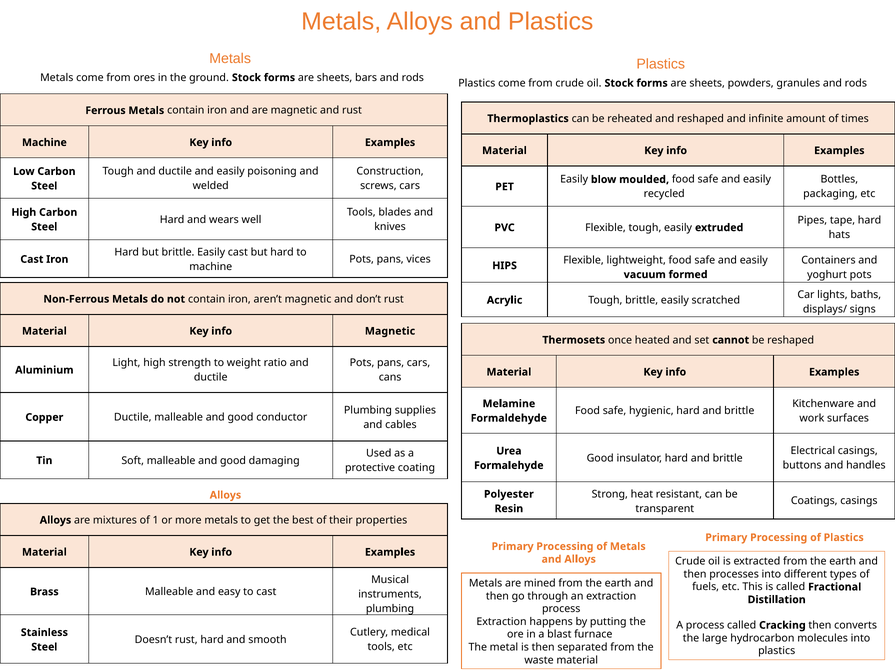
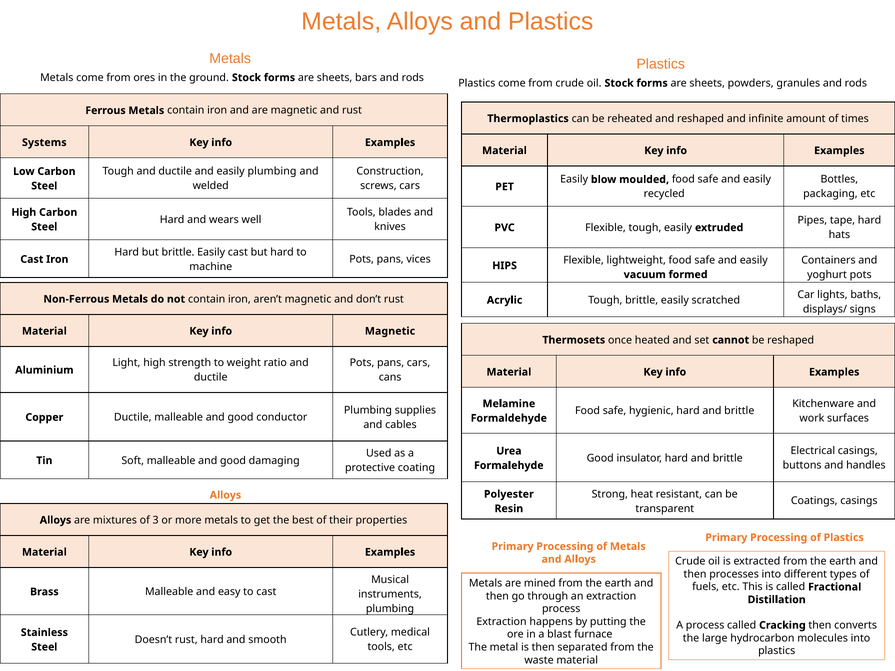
Machine at (44, 143): Machine -> Systems
easily poisoning: poisoning -> plumbing
1: 1 -> 3
